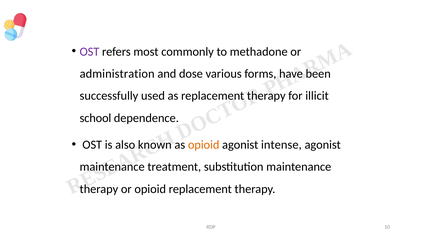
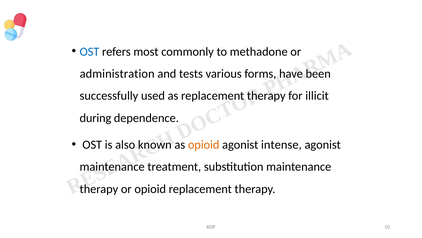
OST at (89, 51) colour: purple -> blue
dose: dose -> tests
school: school -> during
